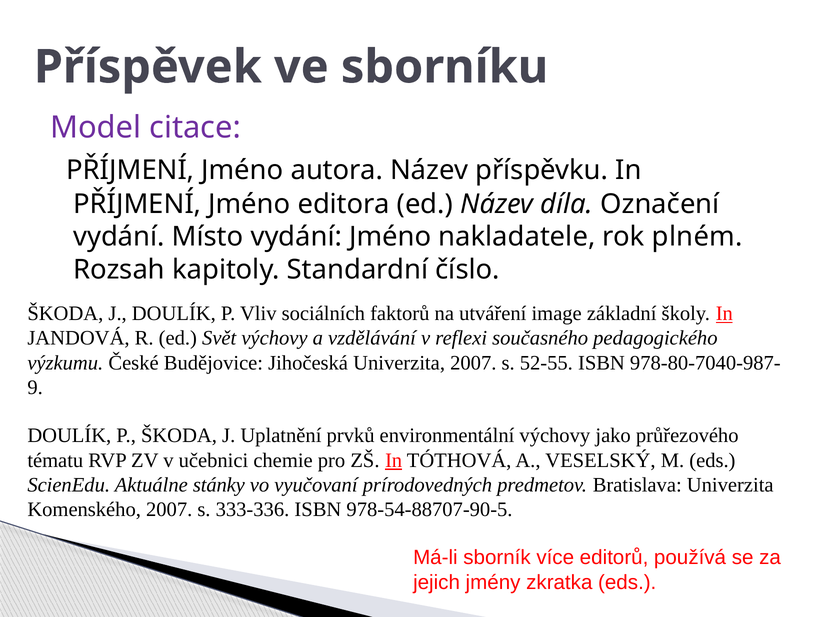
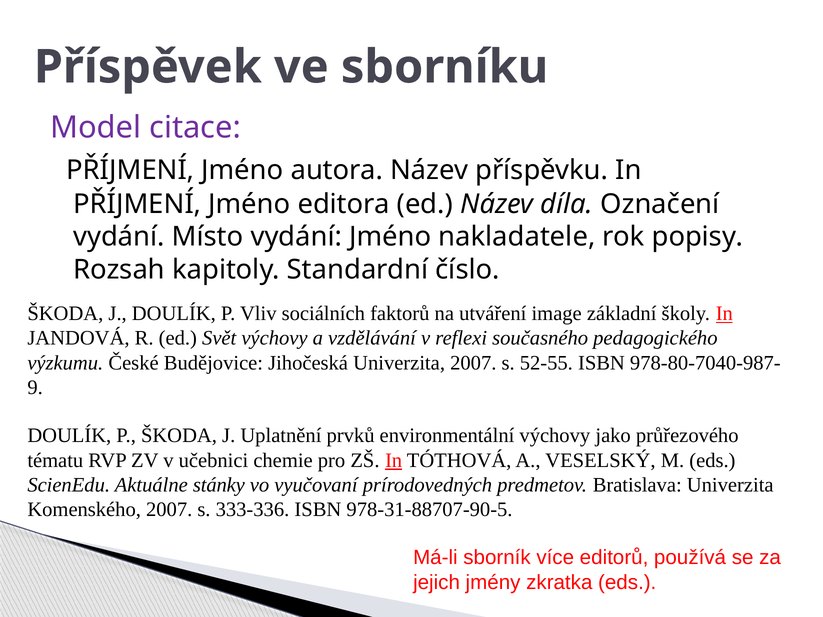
plném: plném -> popisy
978-54-88707-90-5: 978-54-88707-90-5 -> 978-31-88707-90-5
